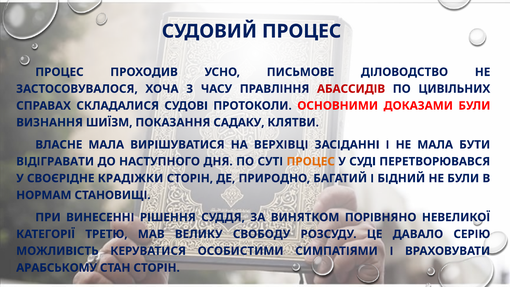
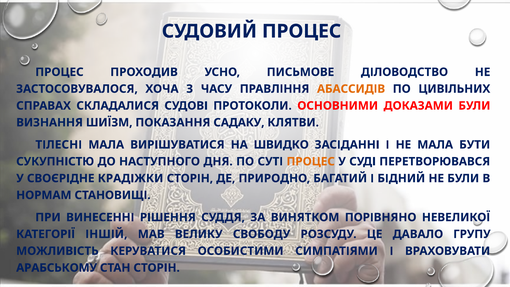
АБАССИДІВ colour: red -> orange
ВЛАСНЕ: ВЛАСНЕ -> ТІЛЕСНІ
ВЕРХІВЦІ: ВЕРХІВЦІ -> ШВИДКО
ВІДІГРАВАТИ: ВІДІГРАВАТИ -> СУКУПНІСТЮ
ТРЕТЮ: ТРЕТЮ -> ІНШІЙ
СЕРІЮ: СЕРІЮ -> ГРУПУ
